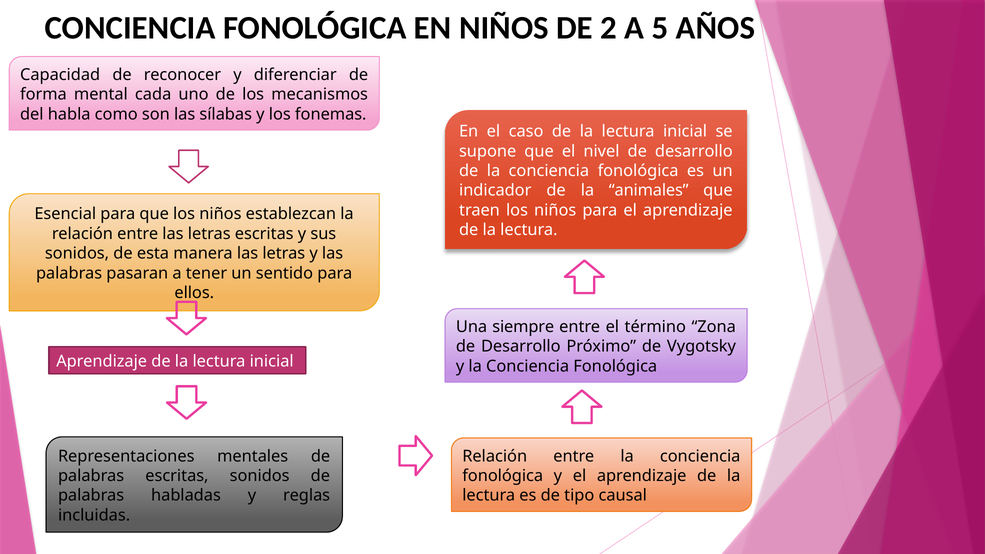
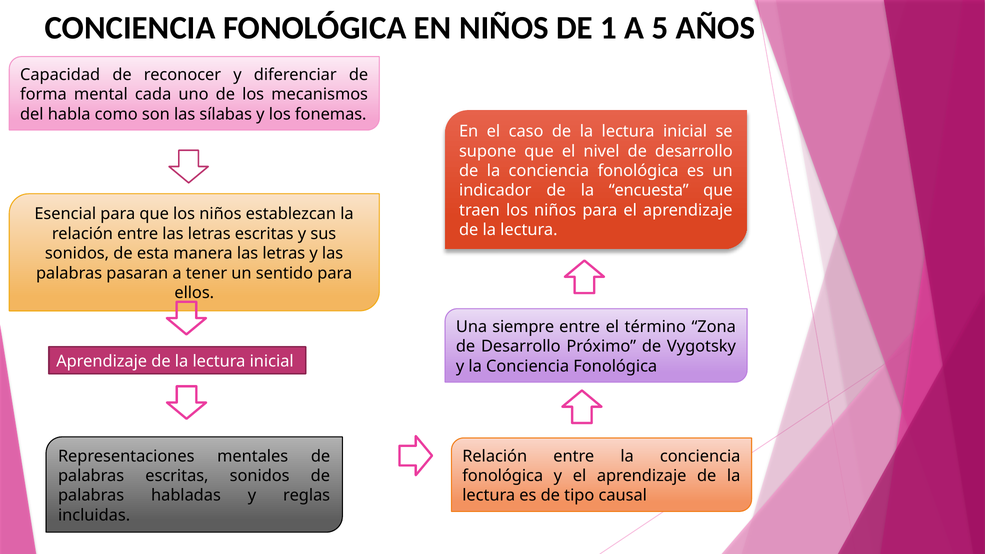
2: 2 -> 1
animales: animales -> encuesta
